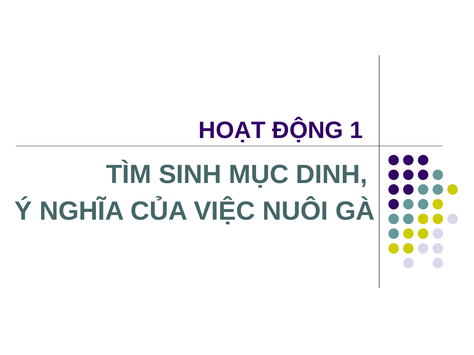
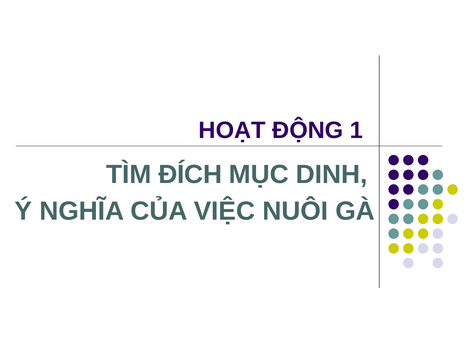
SINH: SINH -> ĐÍCH
